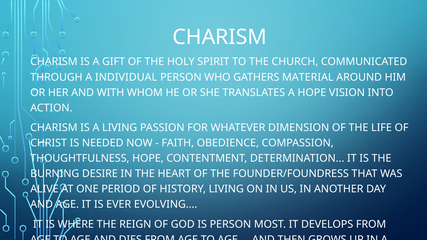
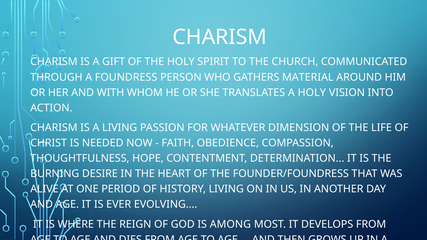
INDIVIDUAL: INDIVIDUAL -> FOUNDRESS
A HOPE: HOPE -> HOLY
IS PERSON: PERSON -> AMONG
